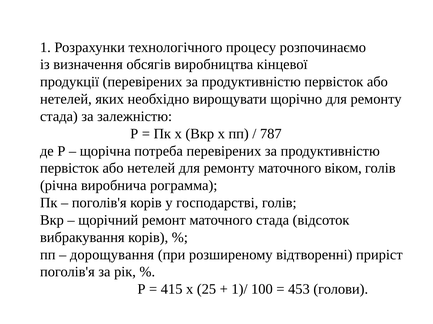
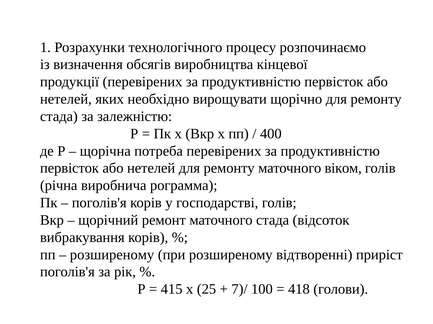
787: 787 -> 400
дорощування at (112, 255): дорощування -> розширеному
1)/: 1)/ -> 7)/
453: 453 -> 418
